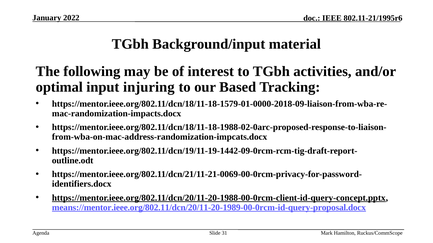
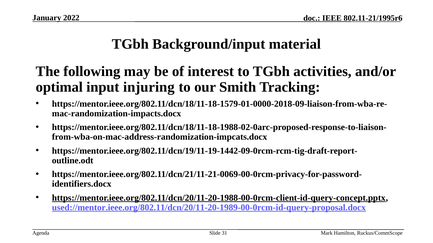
Based: Based -> Smith
means://mentor.ieee.org/802.11/dcn/20/11-20-1989-00-0rcm-id-query-proposal.docx: means://mentor.ieee.org/802.11/dcn/20/11-20-1989-00-0rcm-id-query-proposal.docx -> used://mentor.ieee.org/802.11/dcn/20/11-20-1989-00-0rcm-id-query-proposal.docx
